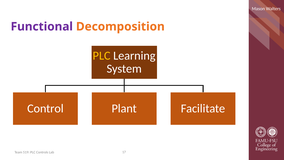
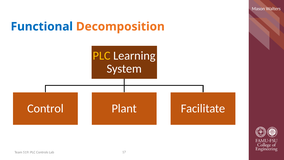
Functional colour: purple -> blue
